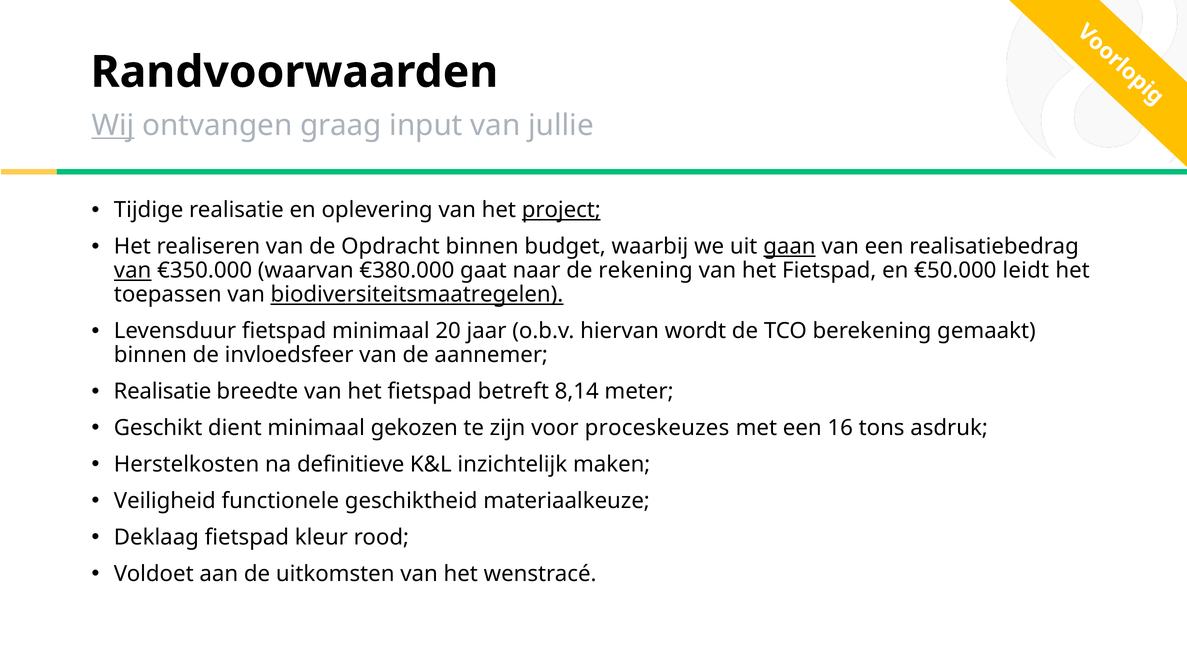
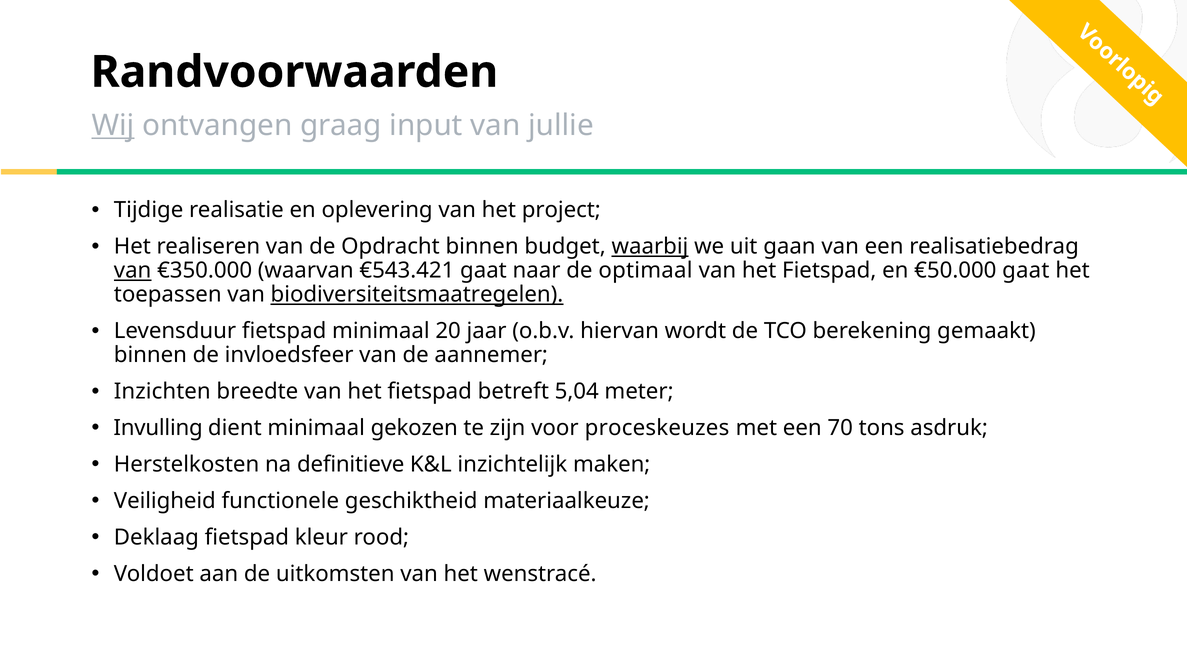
project underline: present -> none
waarbij underline: none -> present
gaan underline: present -> none
€380.000: €380.000 -> €543.421
rekening: rekening -> optimaal
€50.000 leidt: leidt -> gaat
Realisatie at (162, 391): Realisatie -> Inzichten
8,14: 8,14 -> 5,04
Geschikt: Geschikt -> Invulling
16: 16 -> 70
